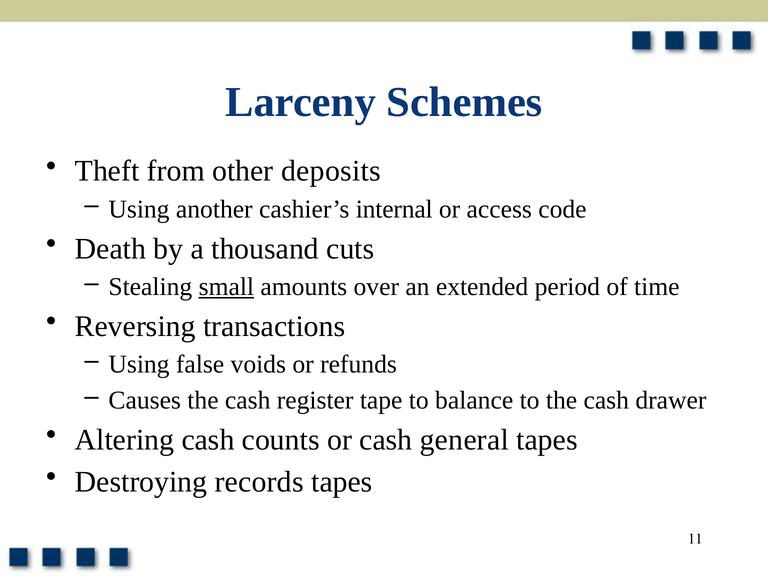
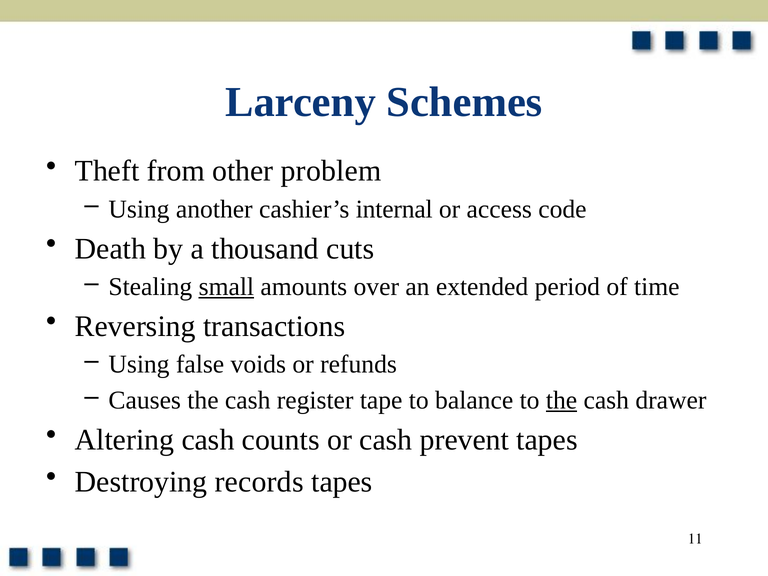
deposits: deposits -> problem
the at (562, 400) underline: none -> present
general: general -> prevent
